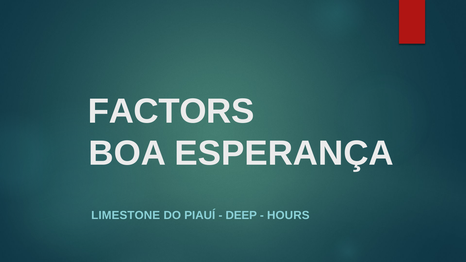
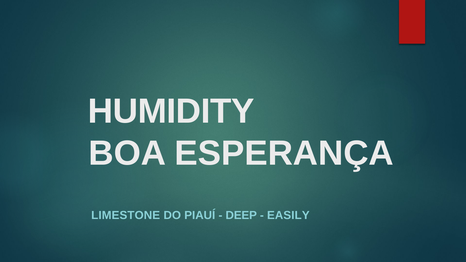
FACTORS: FACTORS -> HUMIDITY
HOURS: HOURS -> EASILY
